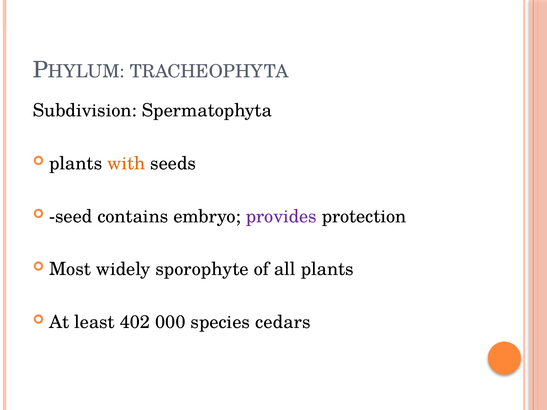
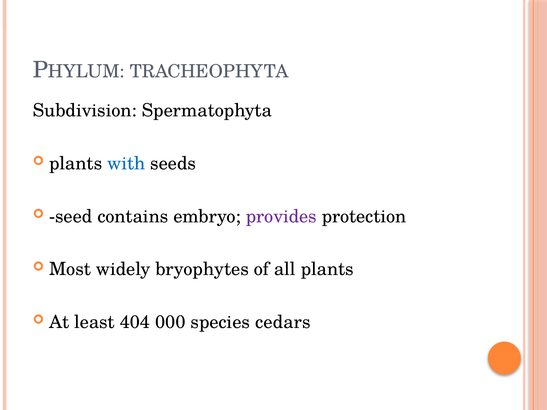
with colour: orange -> blue
sporophyte: sporophyte -> bryophytes
402: 402 -> 404
